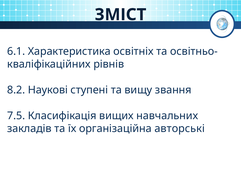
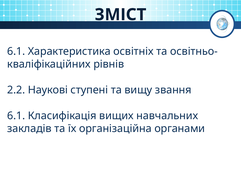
8.2: 8.2 -> 2.2
7.5 at (16, 116): 7.5 -> 6.1
авторські: авторські -> органами
